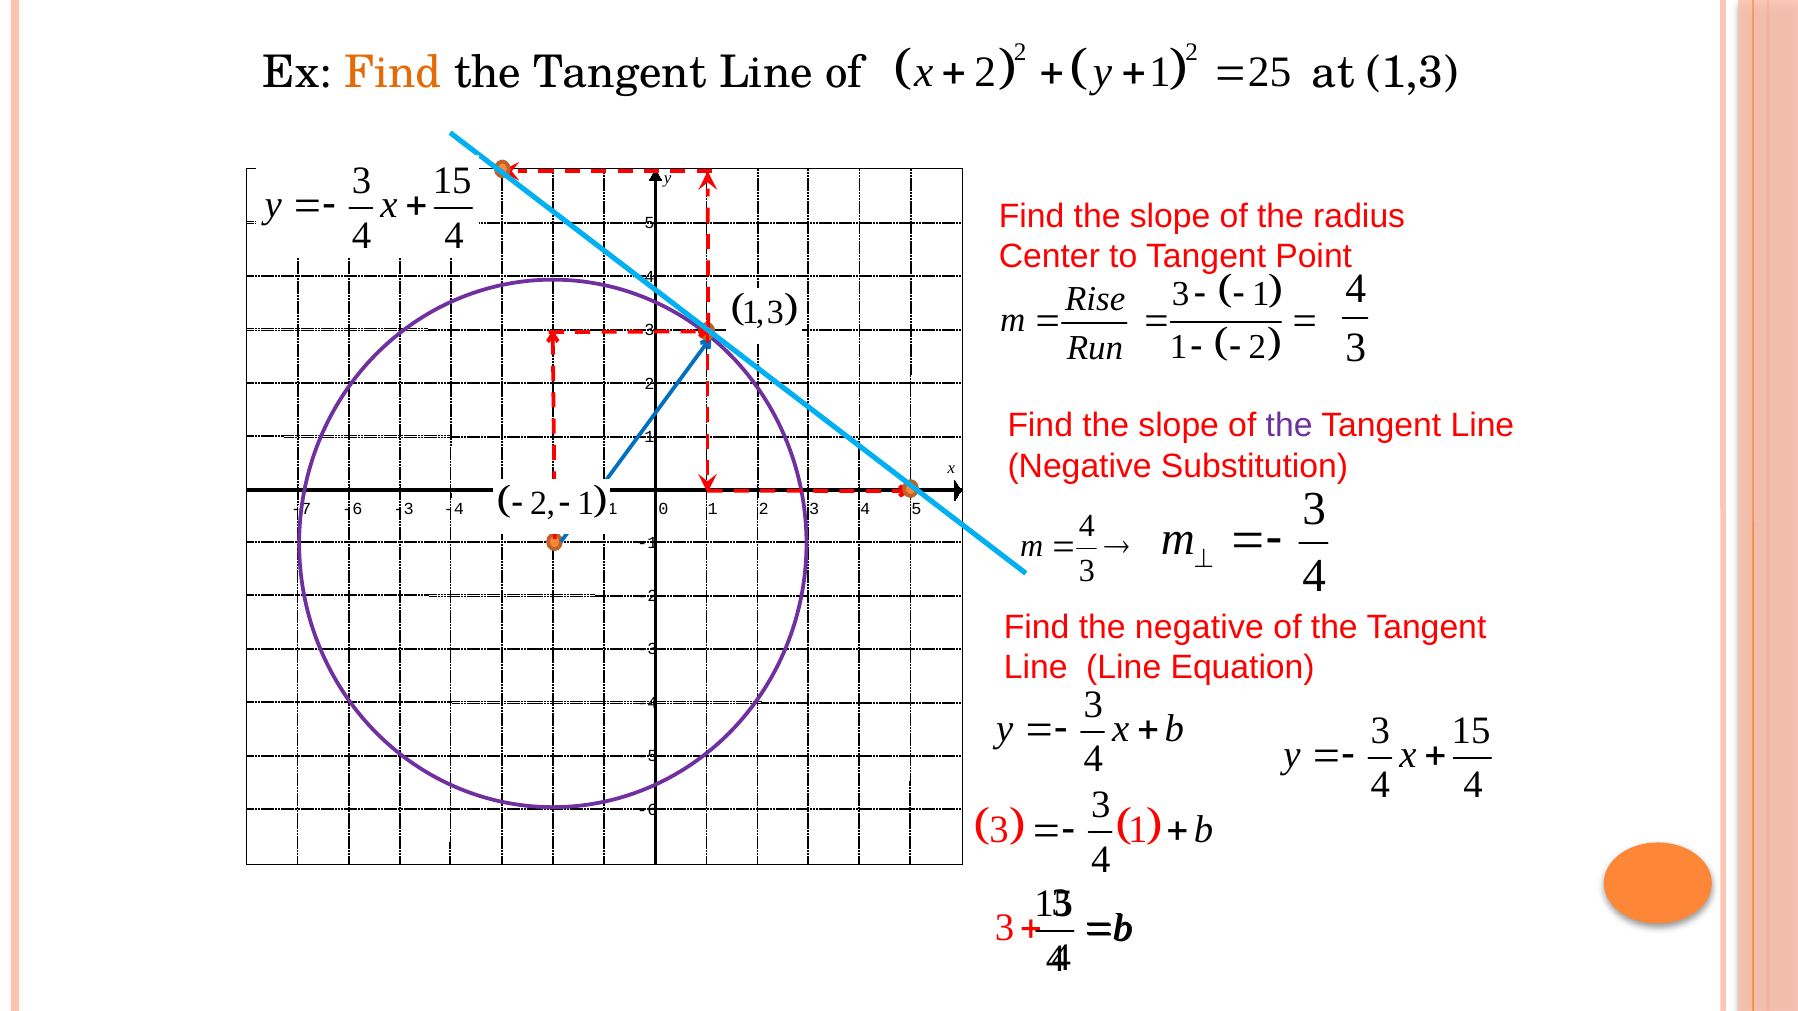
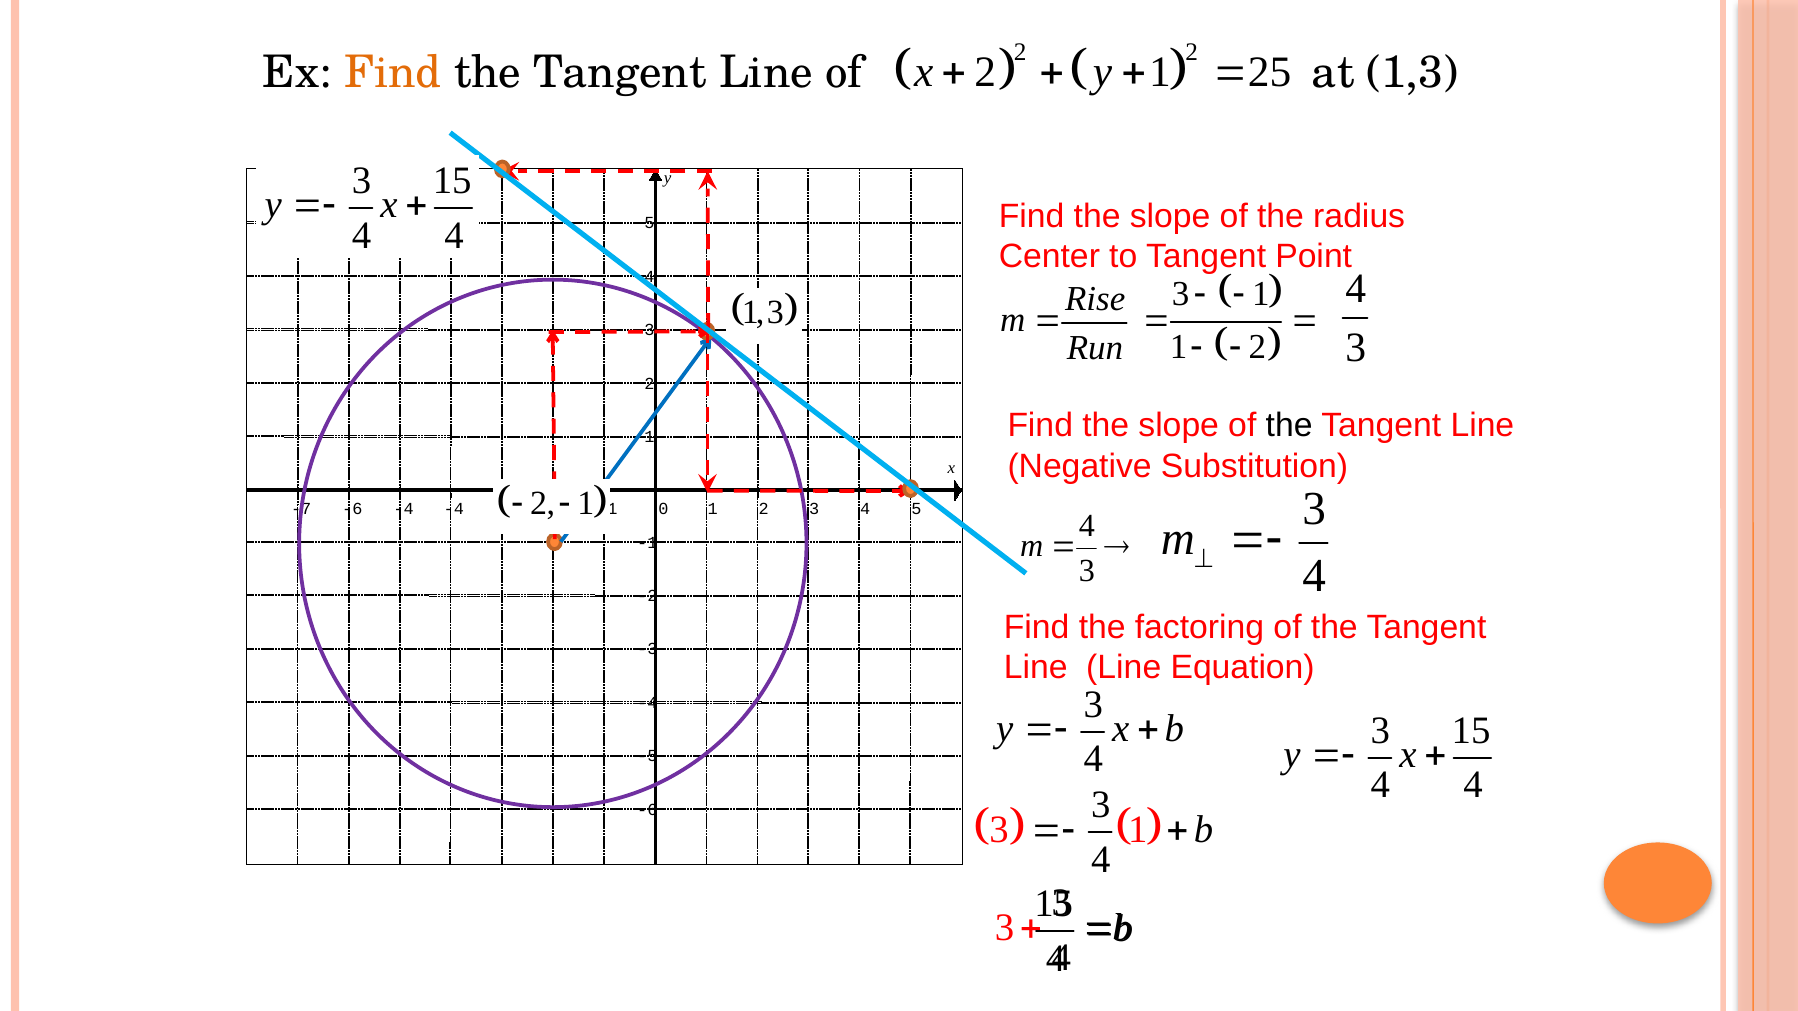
the at (1289, 426) colour: purple -> black
-6 -3: -3 -> -4
the negative: negative -> factoring
